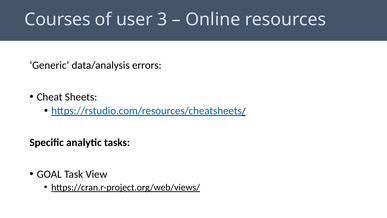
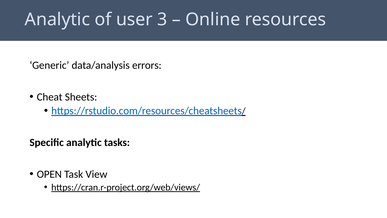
Courses at (57, 20): Courses -> Analytic
GOAL: GOAL -> OPEN
